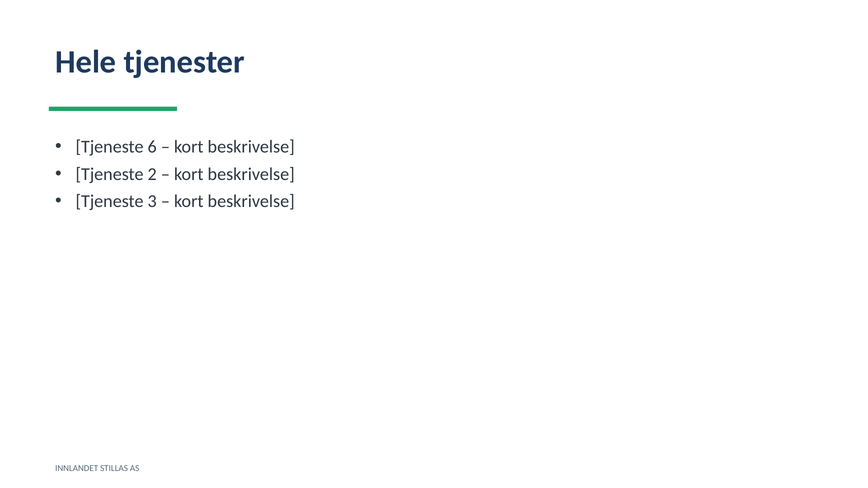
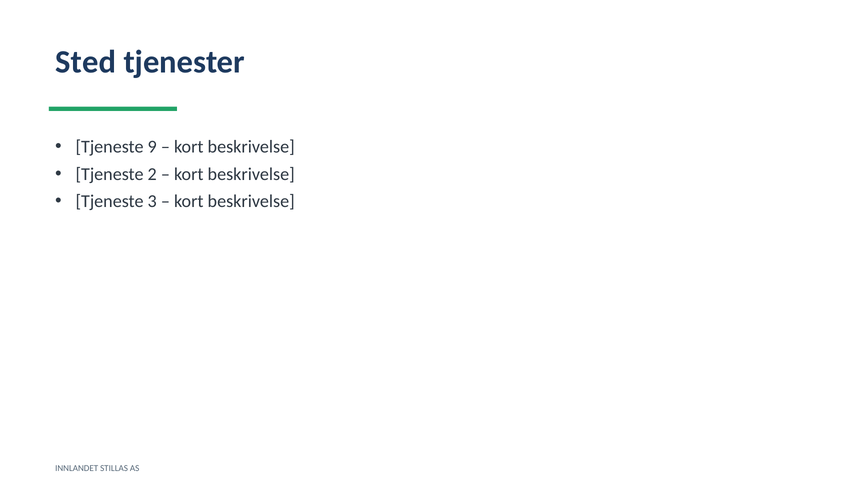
Hele: Hele -> Sted
6: 6 -> 9
